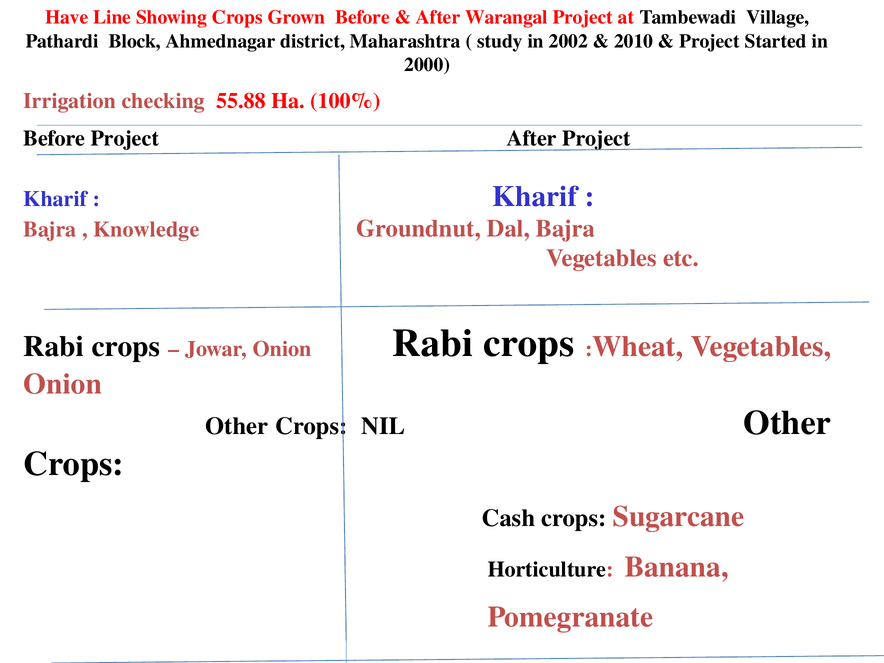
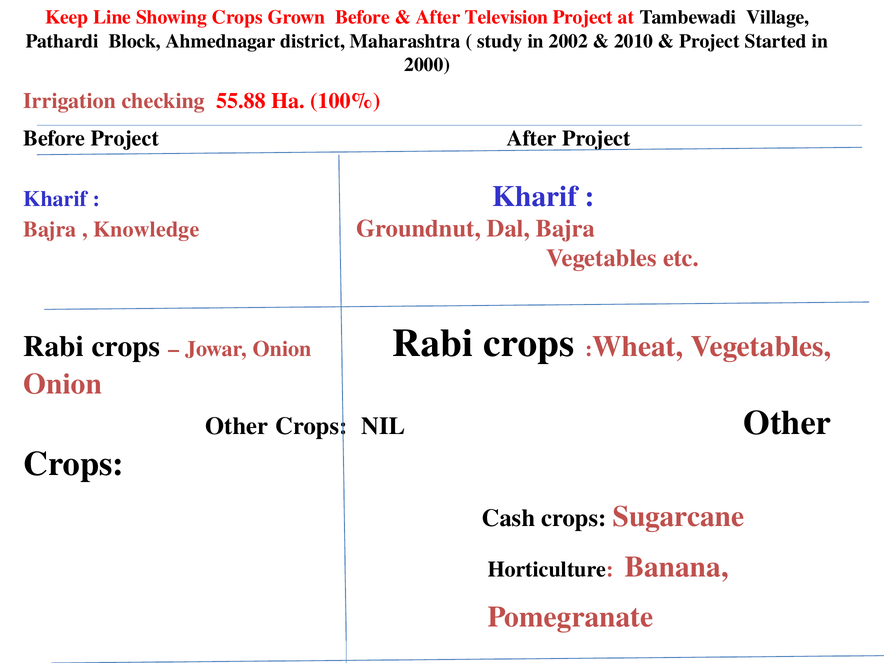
Have: Have -> Keep
Warangal: Warangal -> Television
